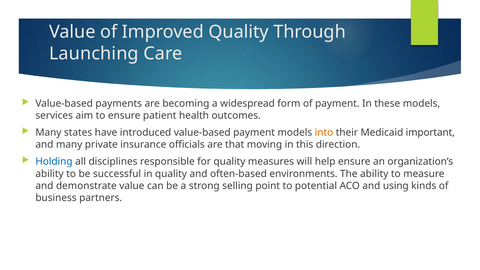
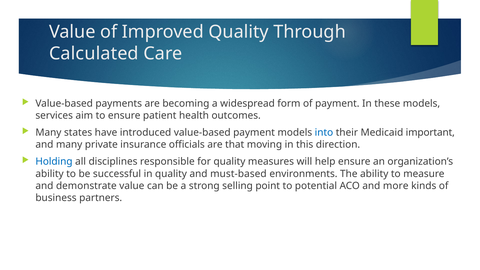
Launching: Launching -> Calculated
into colour: orange -> blue
often-based: often-based -> must-based
using: using -> more
